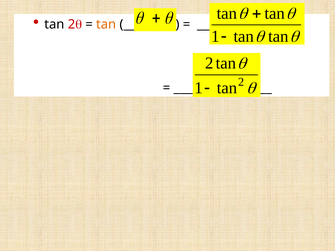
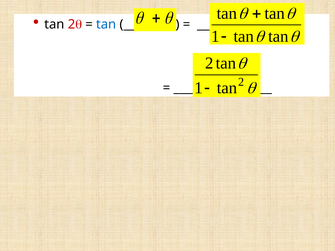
tan at (106, 24) colour: orange -> blue
